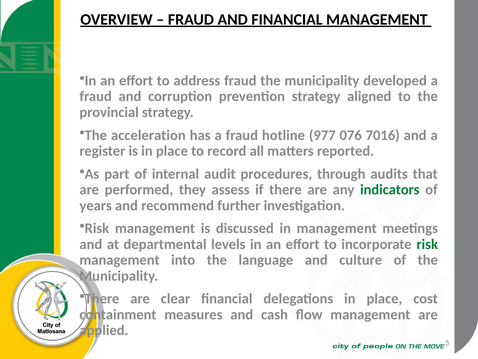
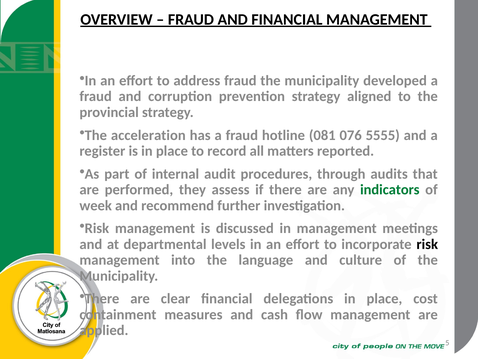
977: 977 -> 081
7016: 7016 -> 5555
years: years -> week
risk at (427, 244) colour: green -> black
